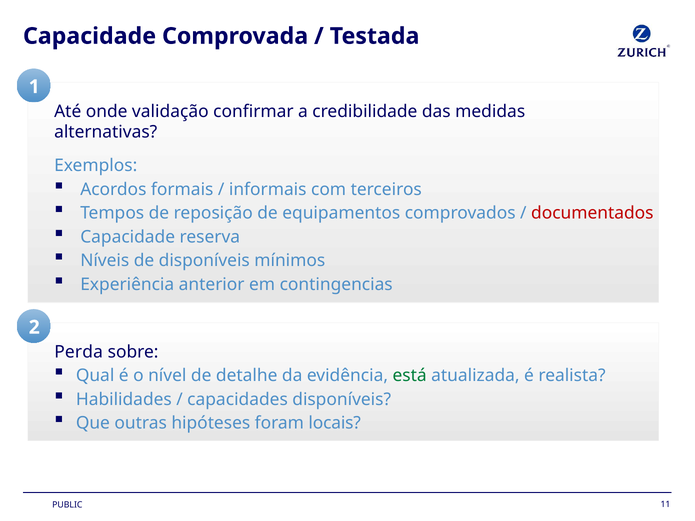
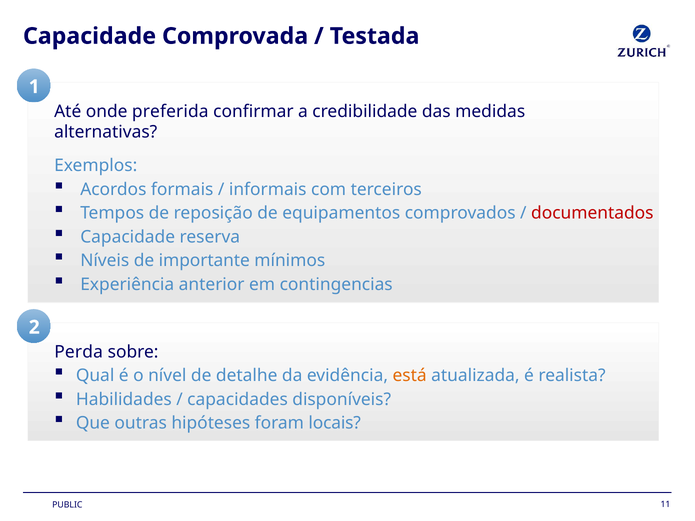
validação: validação -> preferida
de disponíveis: disponíveis -> importante
está colour: green -> orange
